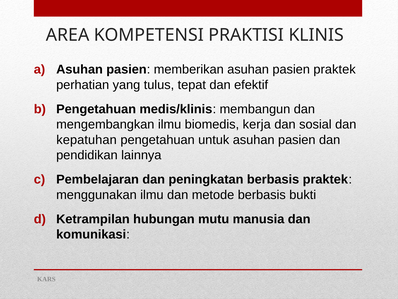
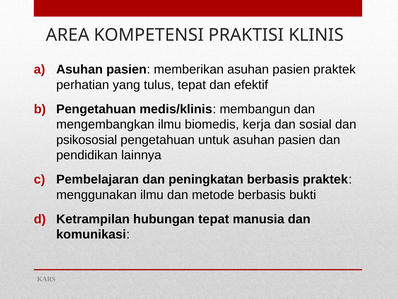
kepatuhan: kepatuhan -> psikososial
hubungan mutu: mutu -> tepat
